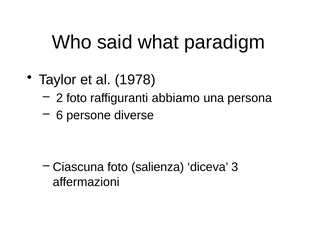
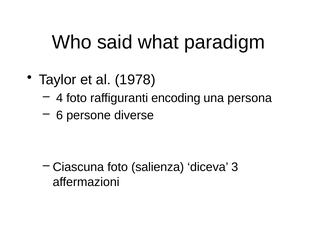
2: 2 -> 4
abbiamo: abbiamo -> encoding
